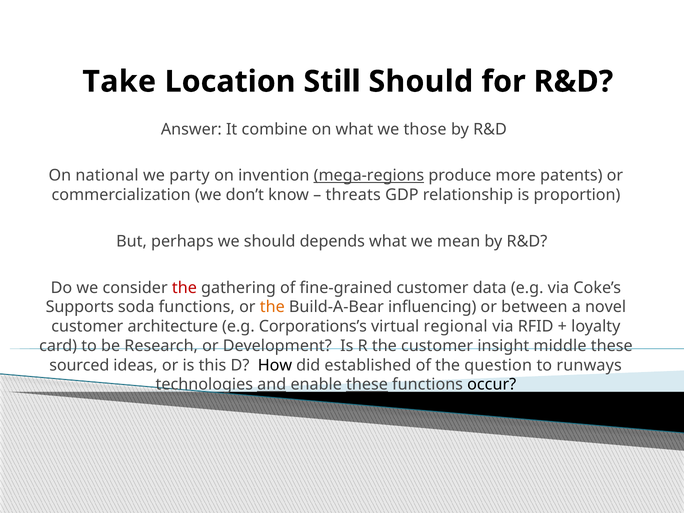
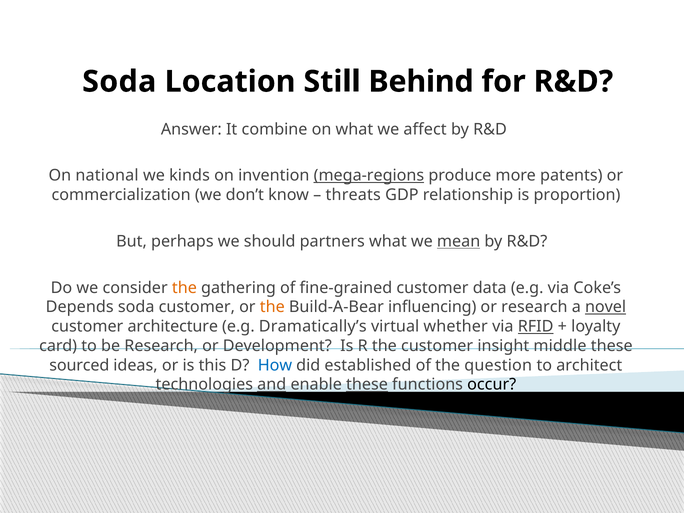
Take at (119, 82): Take -> Soda
Still Should: Should -> Behind
those: those -> affect
party: party -> kinds
depends: depends -> partners
mean underline: none -> present
the at (184, 288) colour: red -> orange
Supports: Supports -> Depends
soda functions: functions -> customer
or between: between -> research
novel underline: none -> present
Corporations’s: Corporations’s -> Dramatically’s
regional: regional -> whether
RFID underline: none -> present
How colour: black -> blue
runways: runways -> architect
